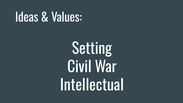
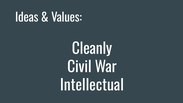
Setting: Setting -> Cleanly
